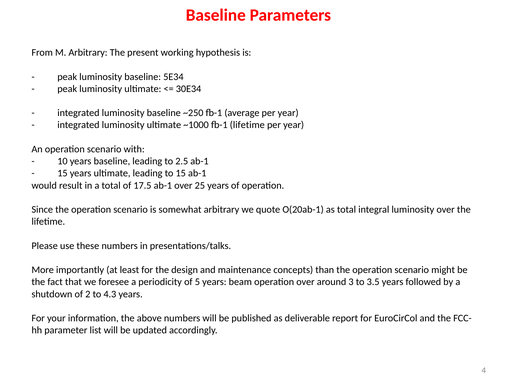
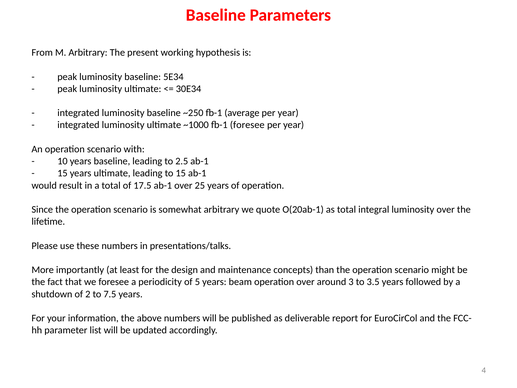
fb-1 lifetime: lifetime -> foresee
4.3: 4.3 -> 7.5
